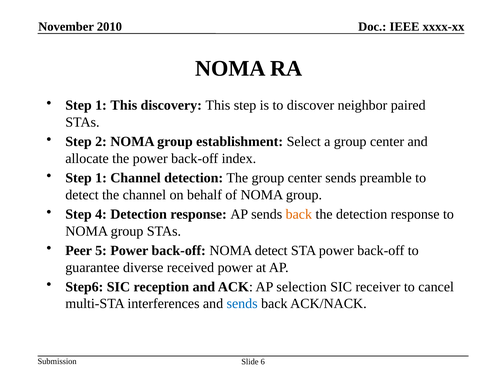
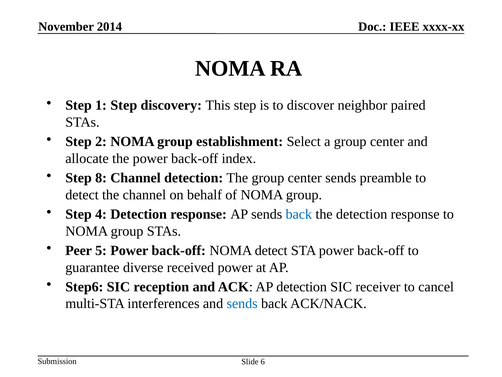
2010: 2010 -> 2014
1 This: This -> Step
1 at (101, 178): 1 -> 8
back at (299, 214) colour: orange -> blue
AP selection: selection -> detection
